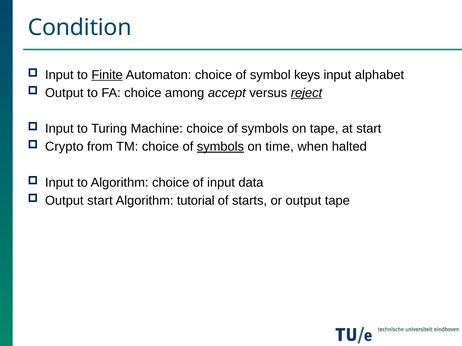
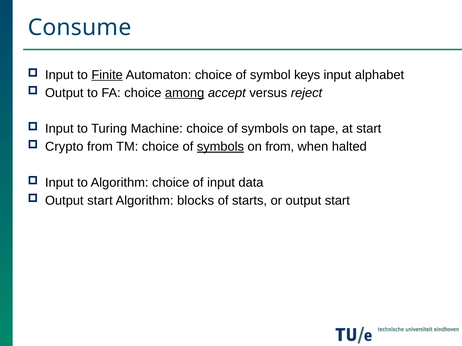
Condition: Condition -> Consume
among underline: none -> present
reject underline: present -> none
on time: time -> from
tutorial: tutorial -> blocks
or output tape: tape -> start
